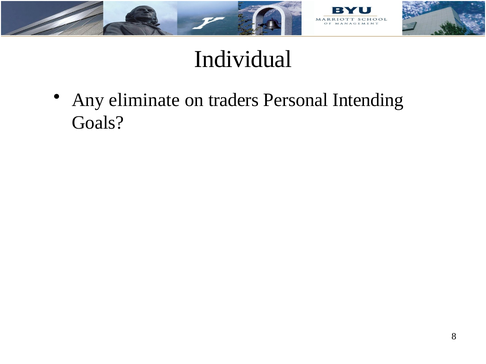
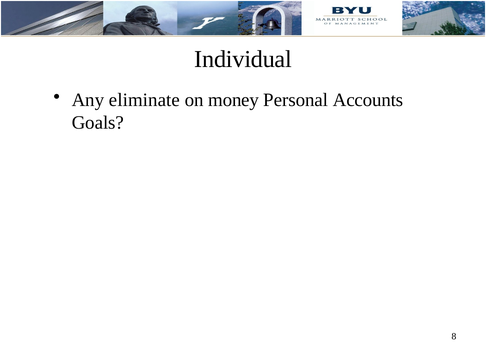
traders: traders -> money
Intending: Intending -> Accounts
